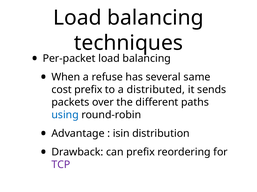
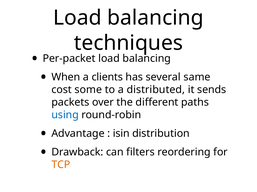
refuse: refuse -> clients
cost prefix: prefix -> some
can prefix: prefix -> filters
TCP colour: purple -> orange
